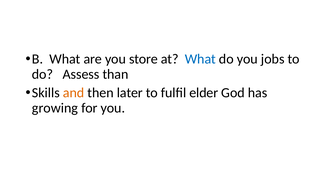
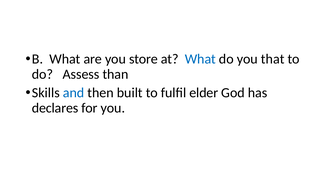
jobs: jobs -> that
and colour: orange -> blue
later: later -> built
growing: growing -> declares
